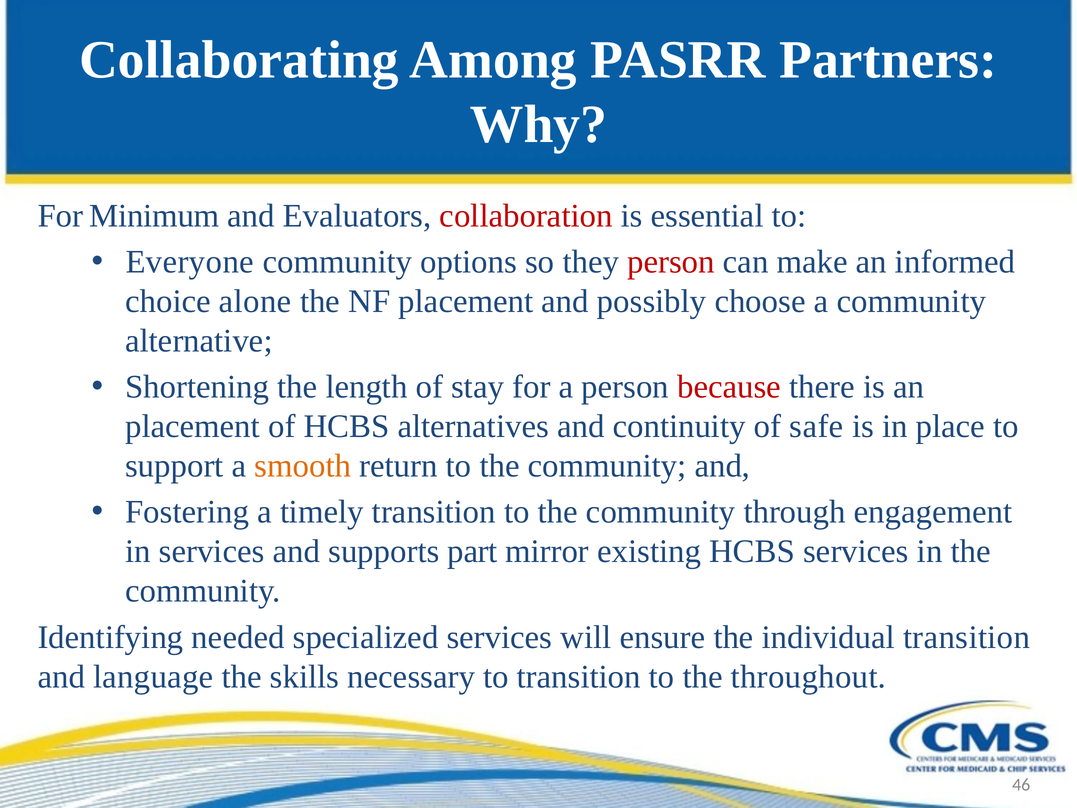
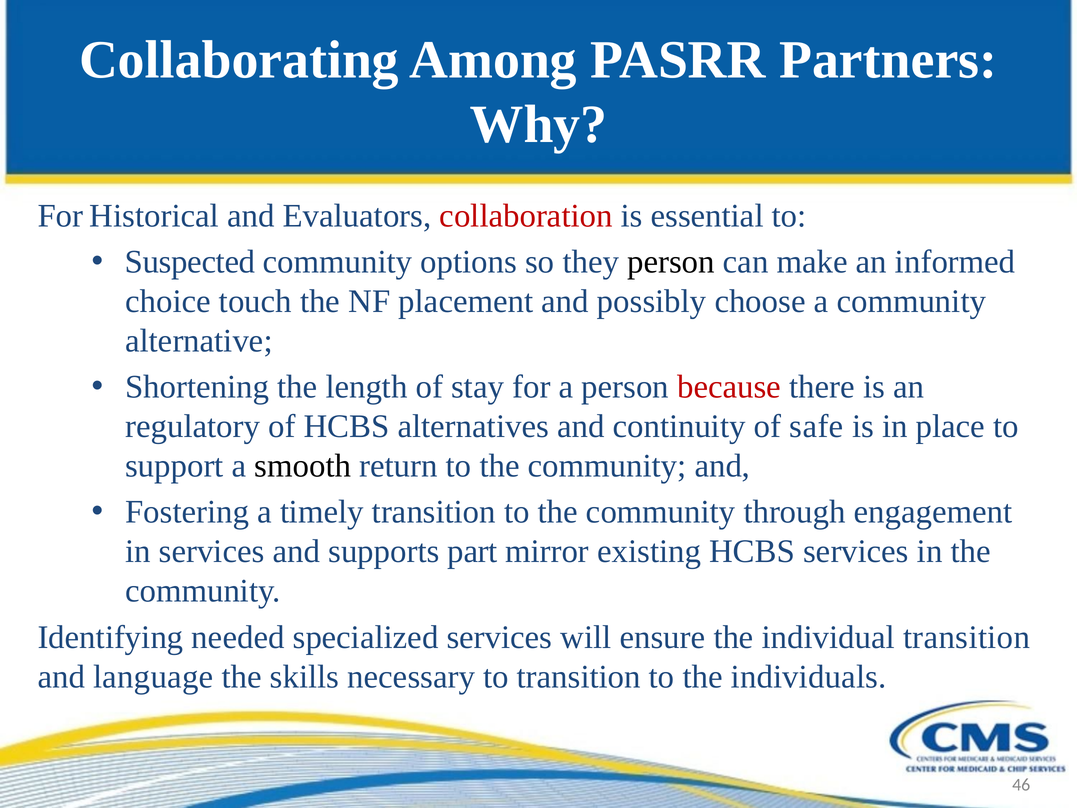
Minimum: Minimum -> Historical
Everyone: Everyone -> Suspected
person at (671, 262) colour: red -> black
alone: alone -> touch
placement at (193, 426): placement -> regulatory
smooth colour: orange -> black
throughout: throughout -> individuals
